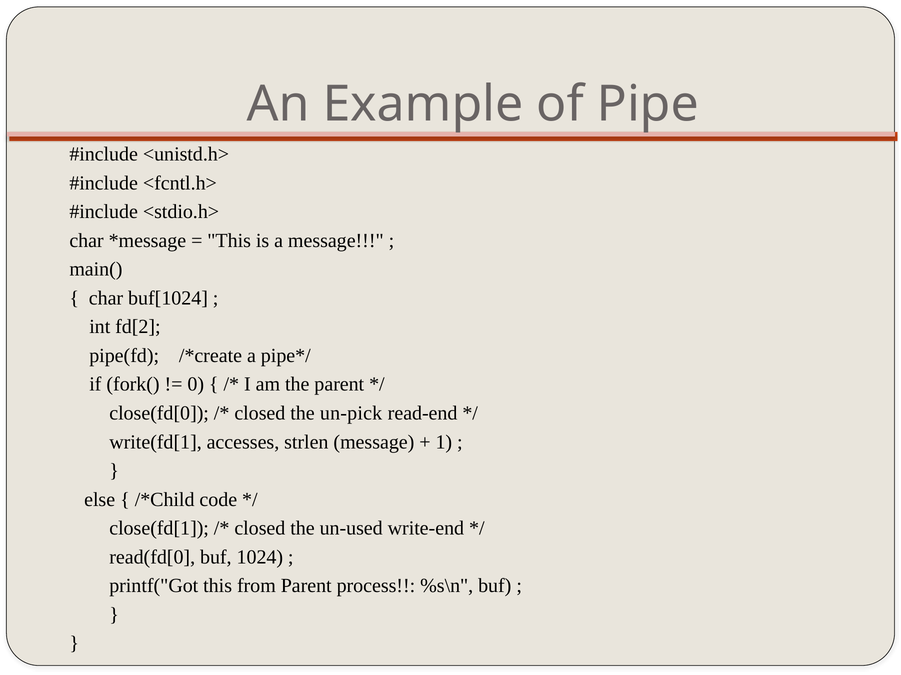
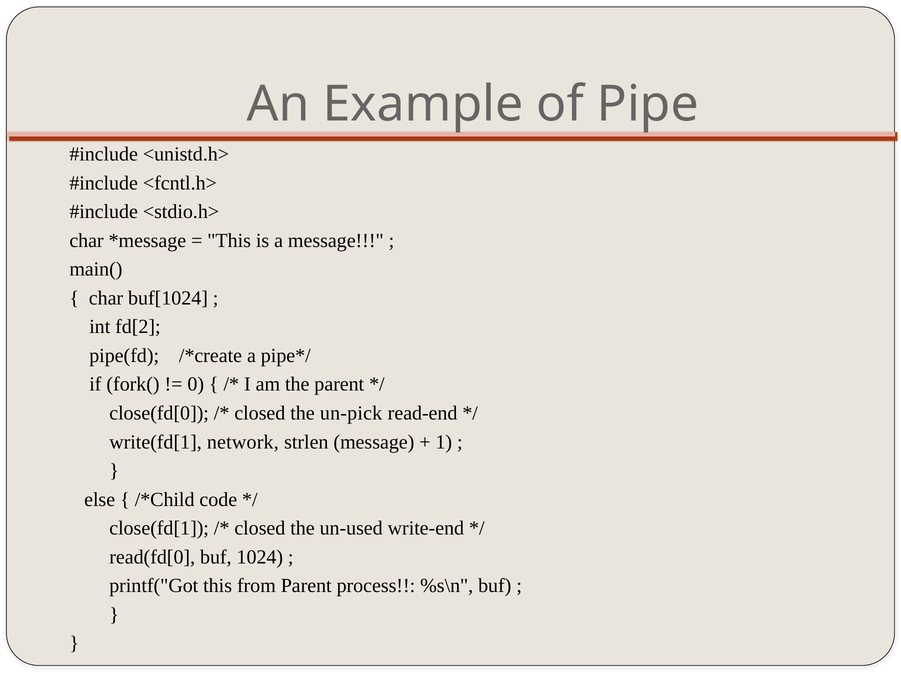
accesses: accesses -> network
